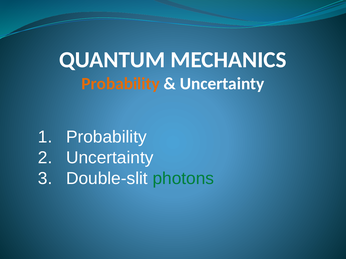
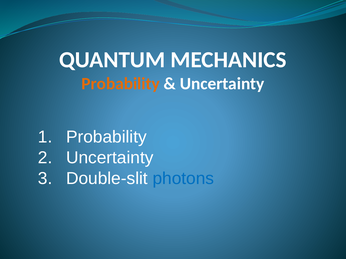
photons colour: green -> blue
